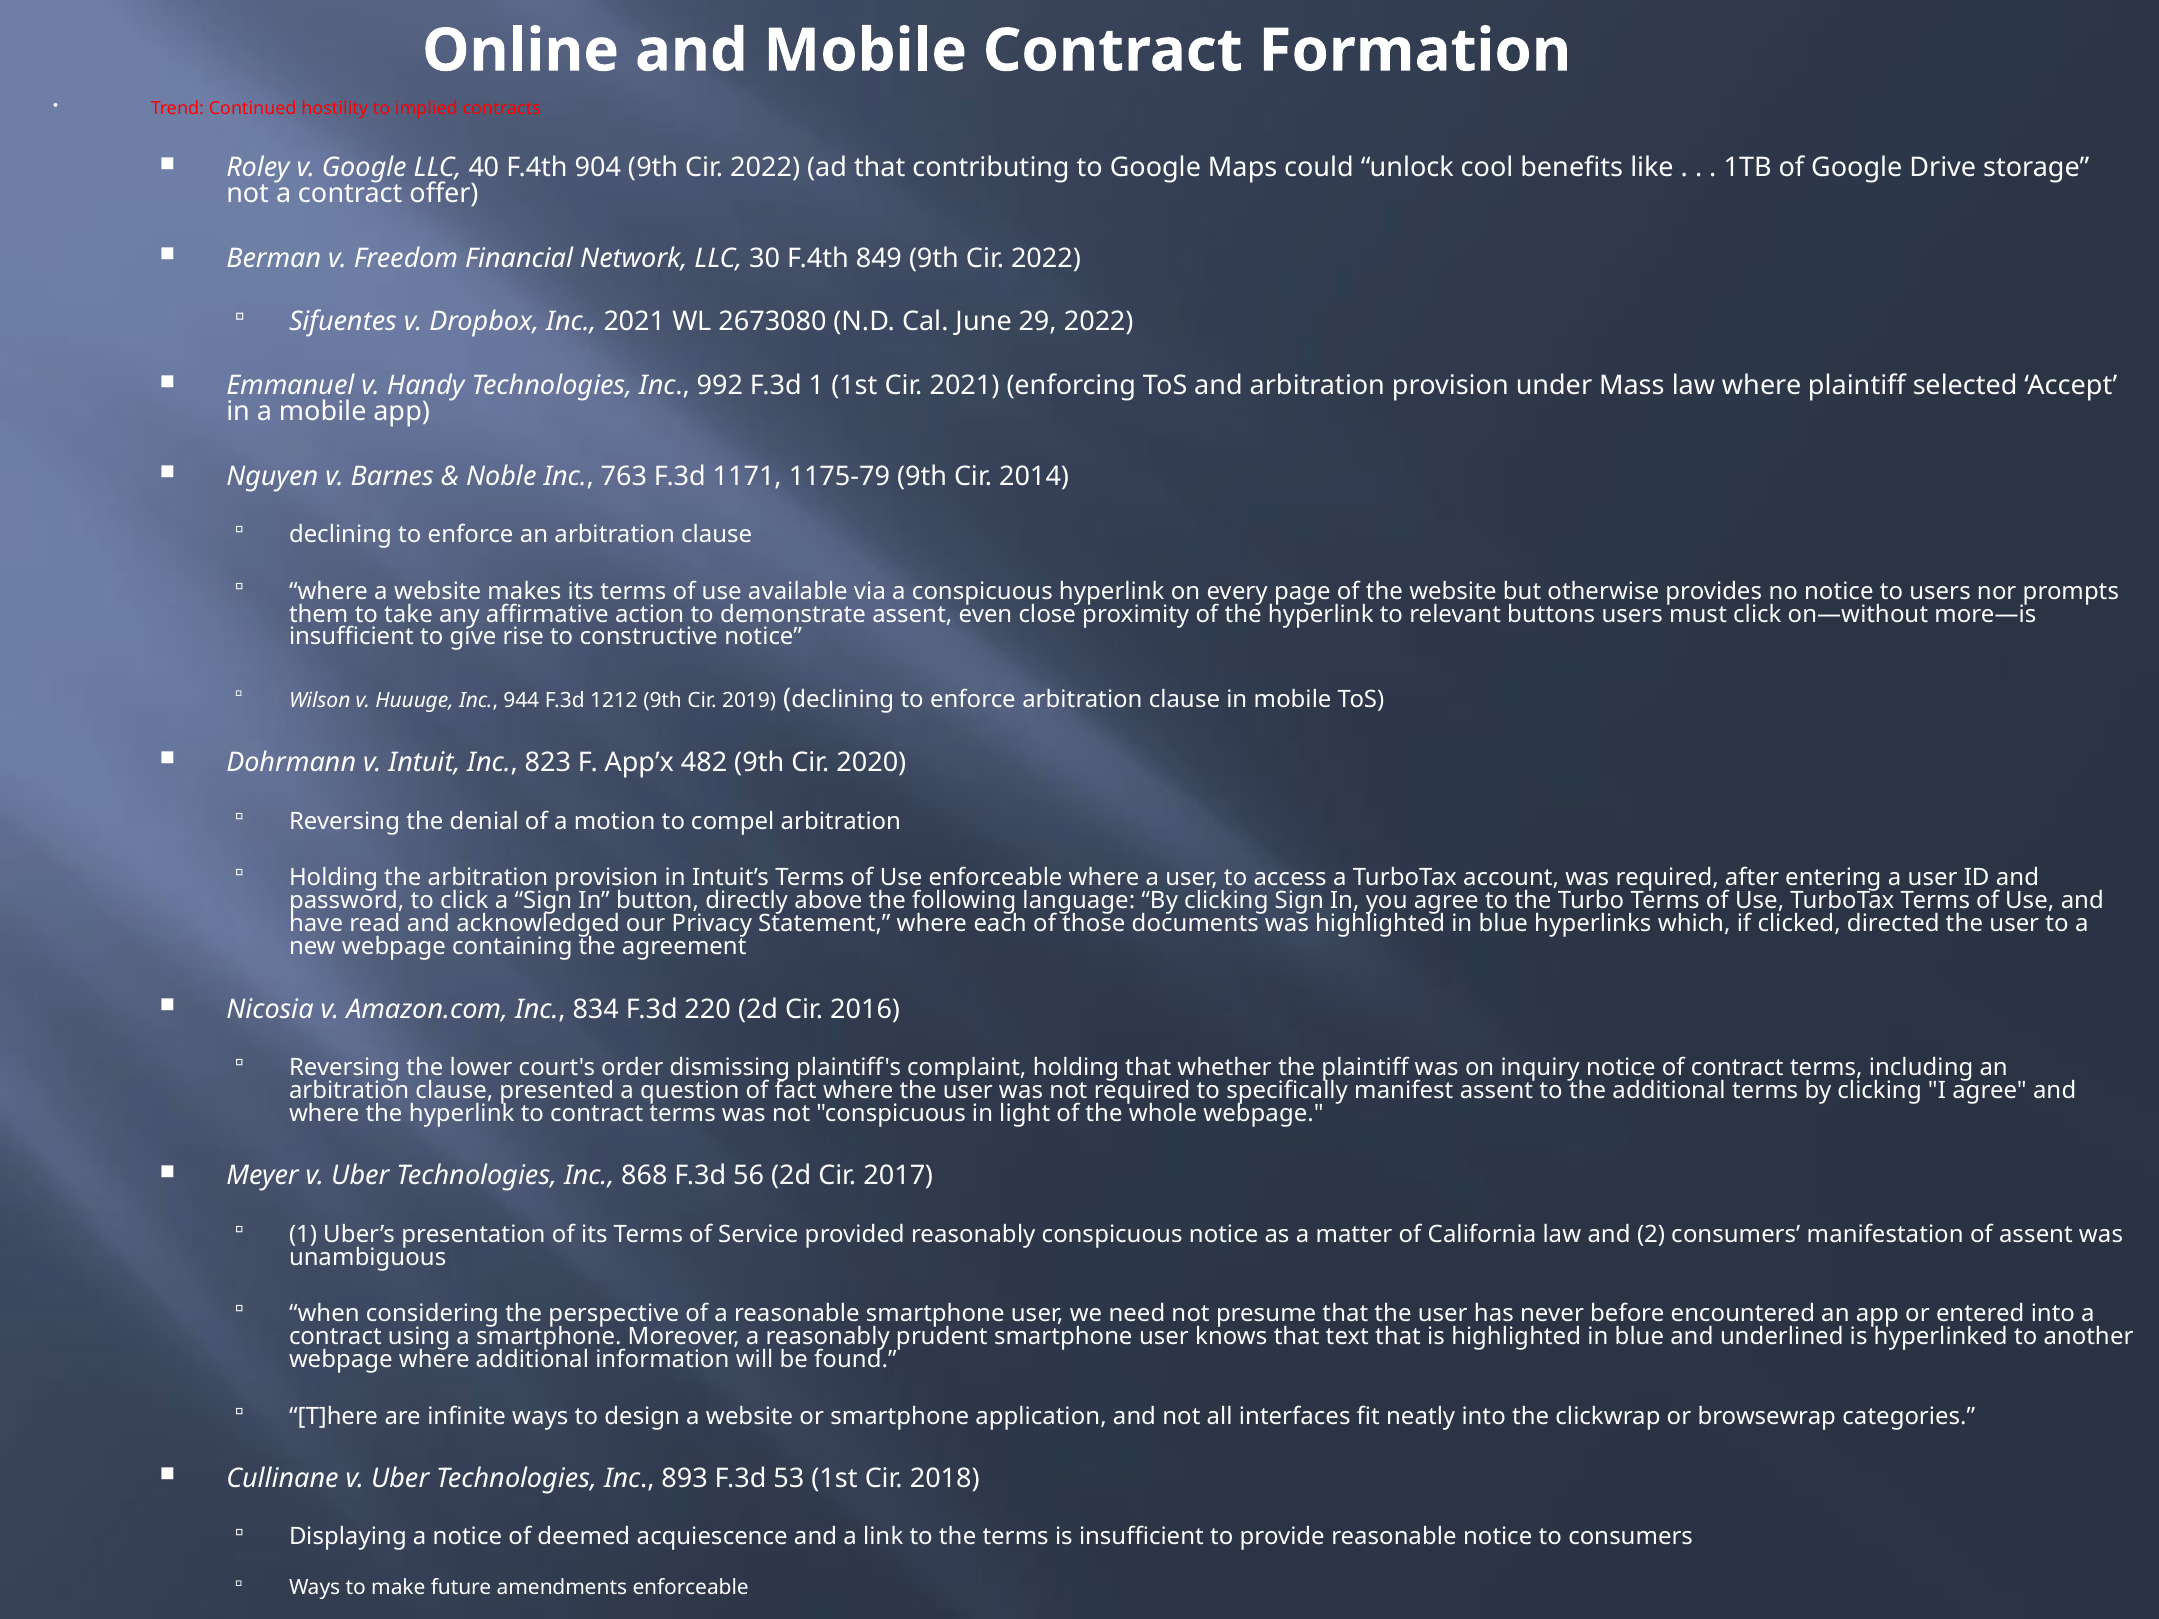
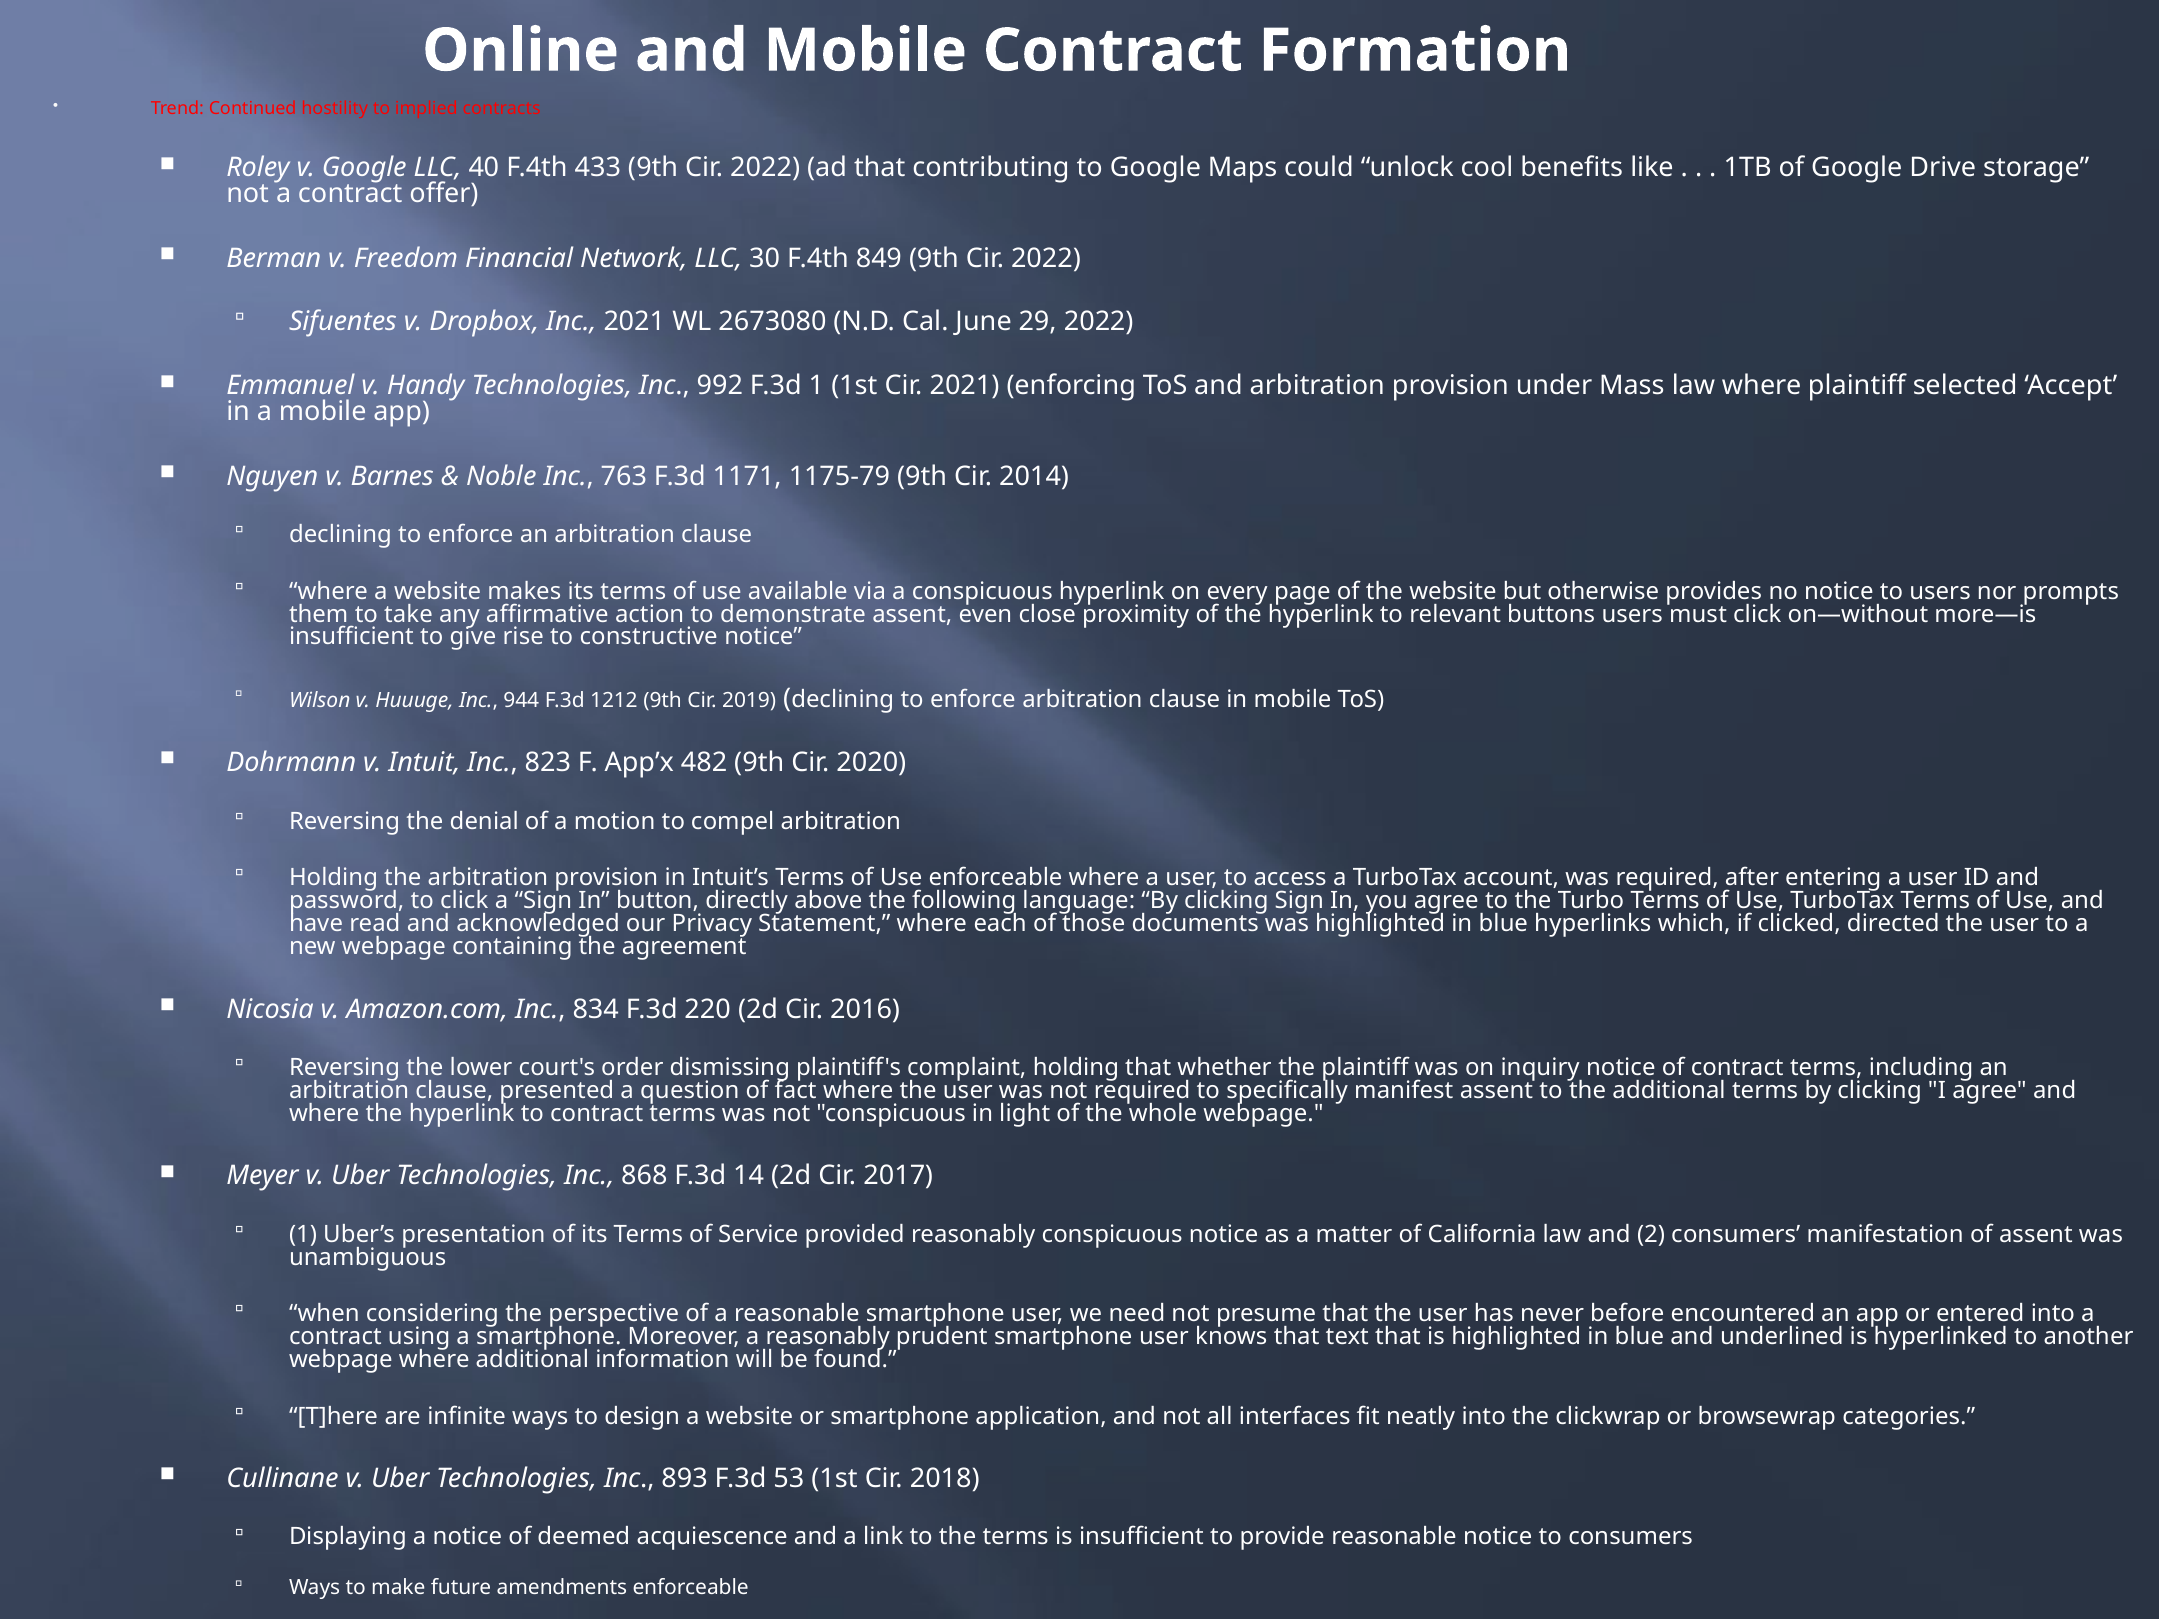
904: 904 -> 433
56: 56 -> 14
